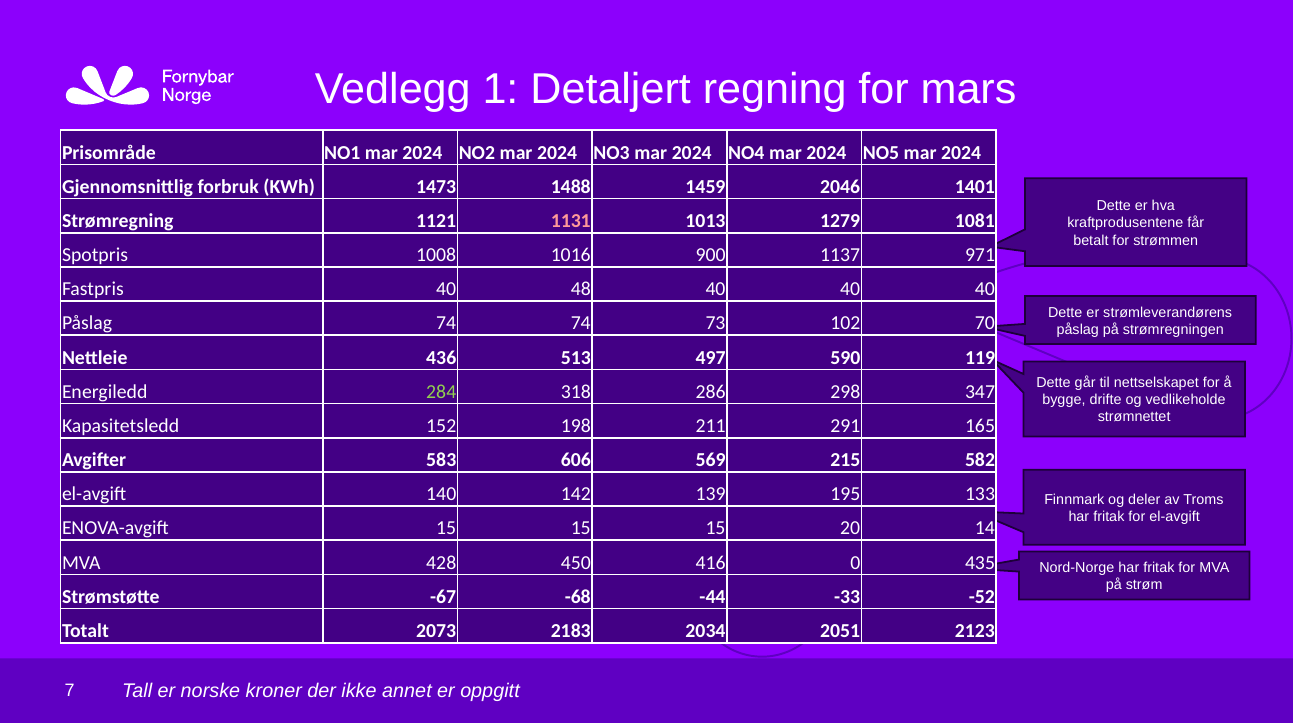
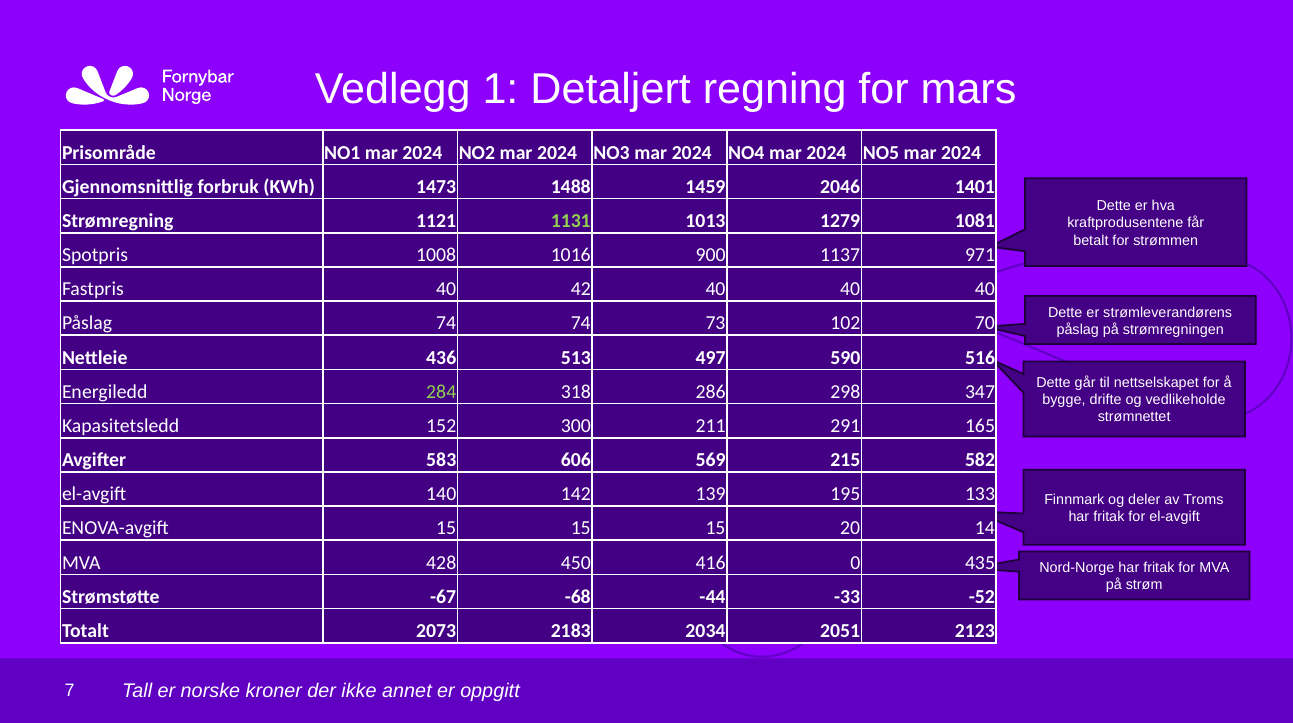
1131 colour: pink -> light green
48: 48 -> 42
119: 119 -> 516
198: 198 -> 300
